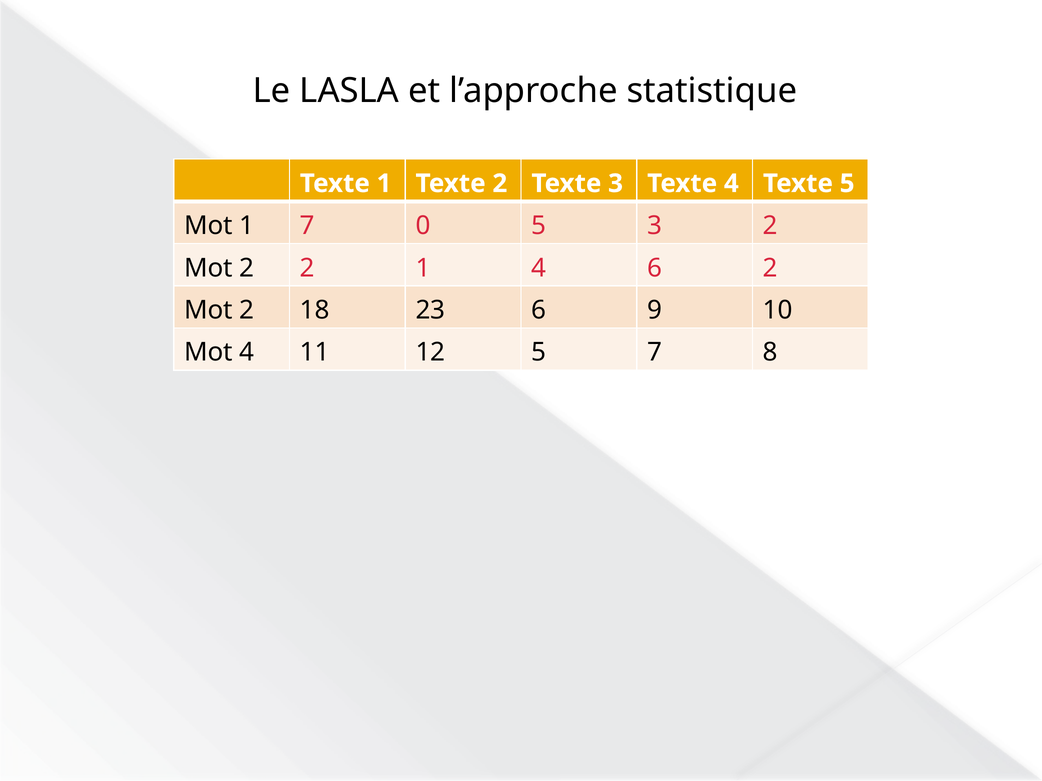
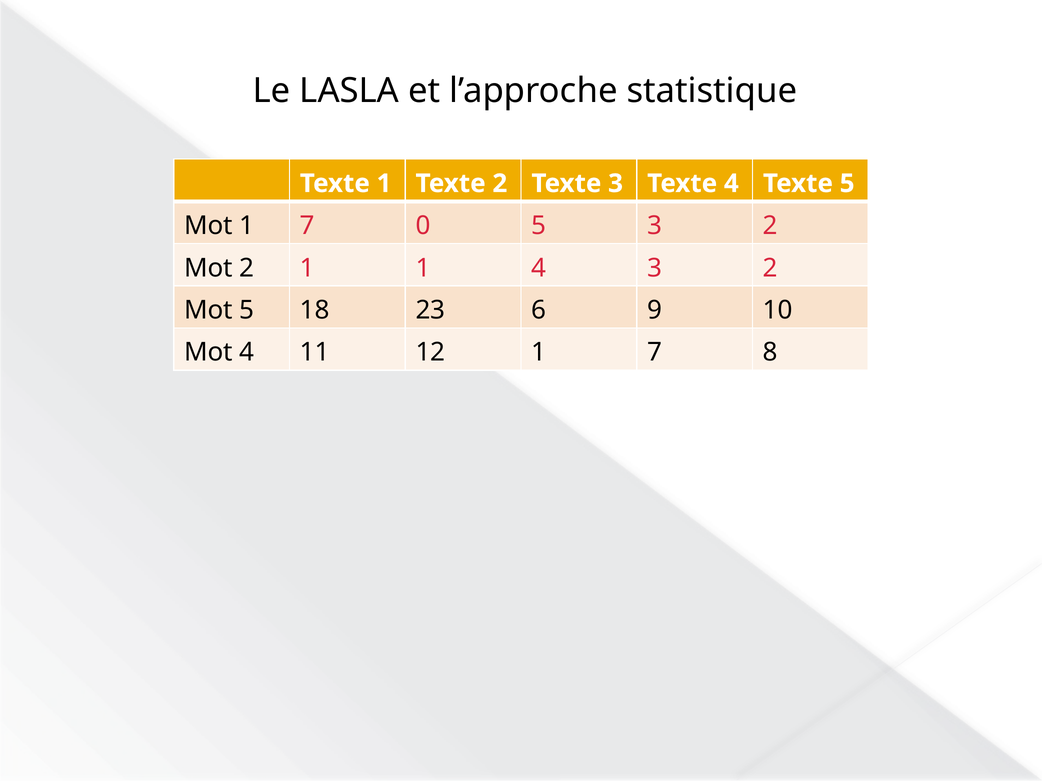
2 2: 2 -> 1
4 6: 6 -> 3
2 at (247, 310): 2 -> 5
12 5: 5 -> 1
